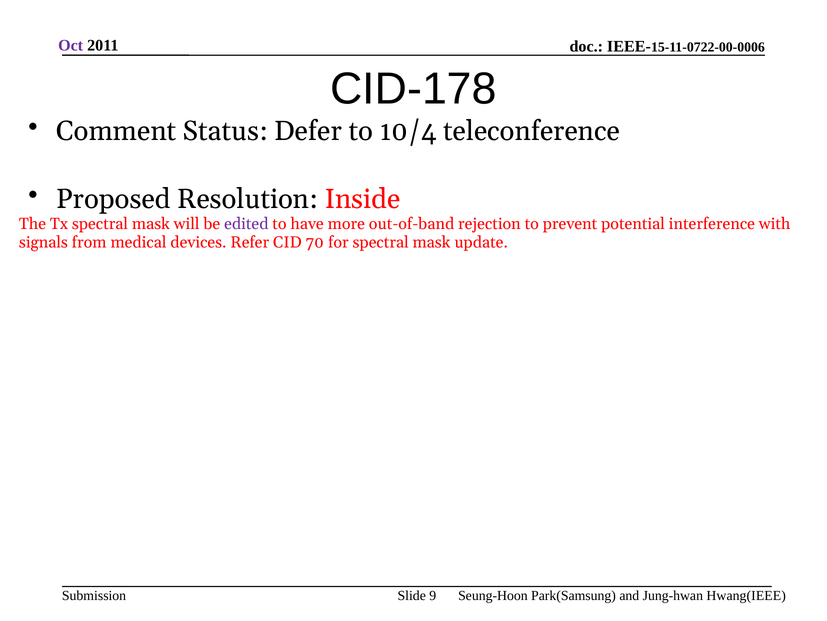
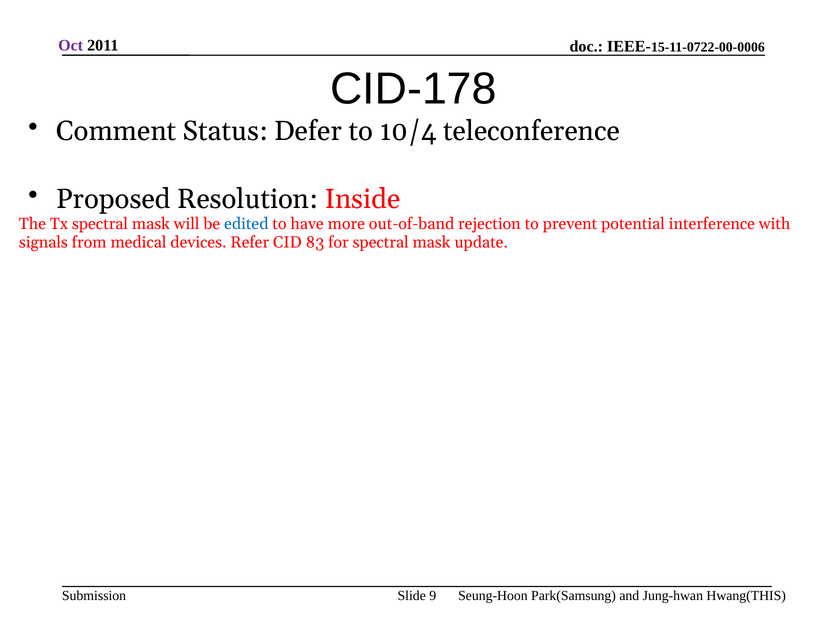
edited colour: purple -> blue
70: 70 -> 83
Hwang(IEEE: Hwang(IEEE -> Hwang(THIS
